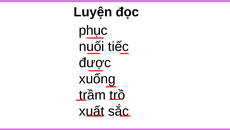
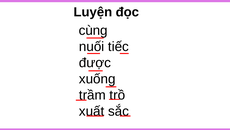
phục: phục -> cùng
